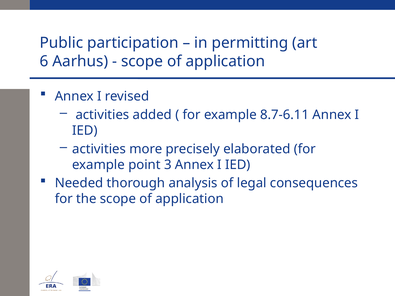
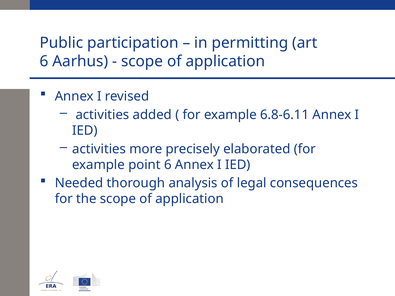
8.7-6.11: 8.7-6.11 -> 6.8-6.11
point 3: 3 -> 6
